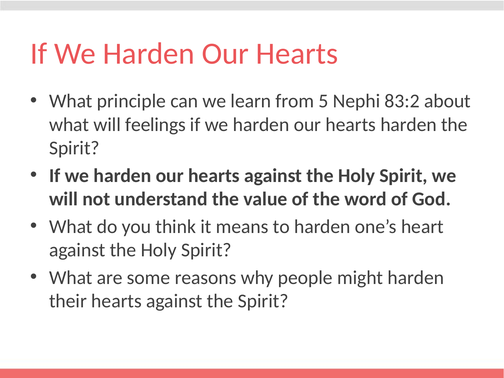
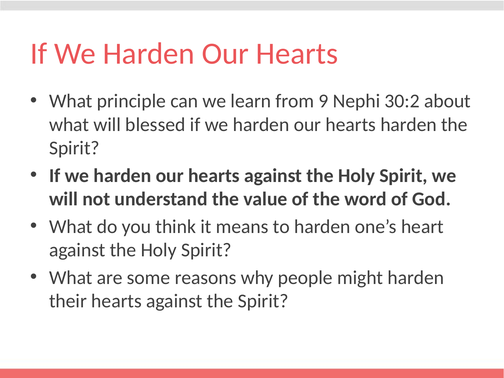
5: 5 -> 9
83:2: 83:2 -> 30:2
feelings: feelings -> blessed
